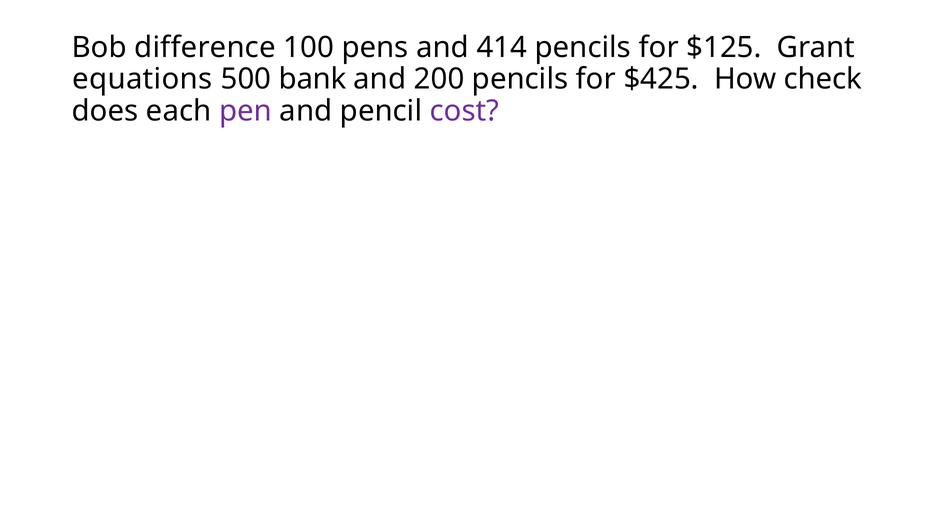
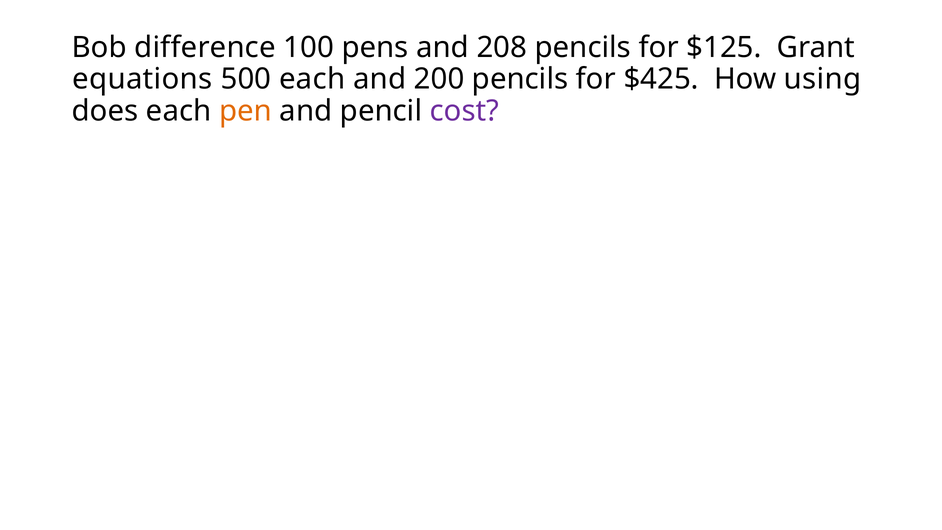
414: 414 -> 208
500 bank: bank -> each
check: check -> using
pen colour: purple -> orange
